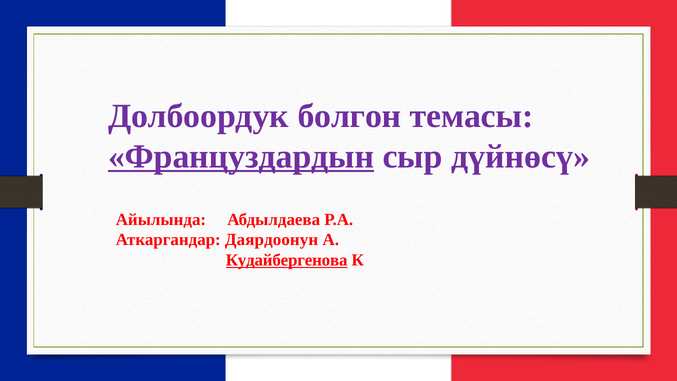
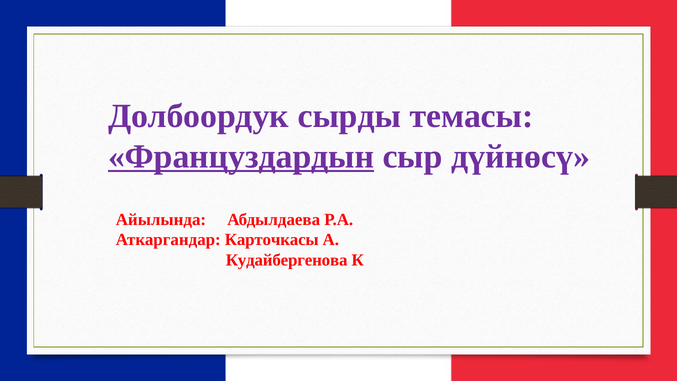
болгон: болгон -> сырды
Даярдоонун: Даярдоонун -> Карточкасы
Кудайбергенова underline: present -> none
